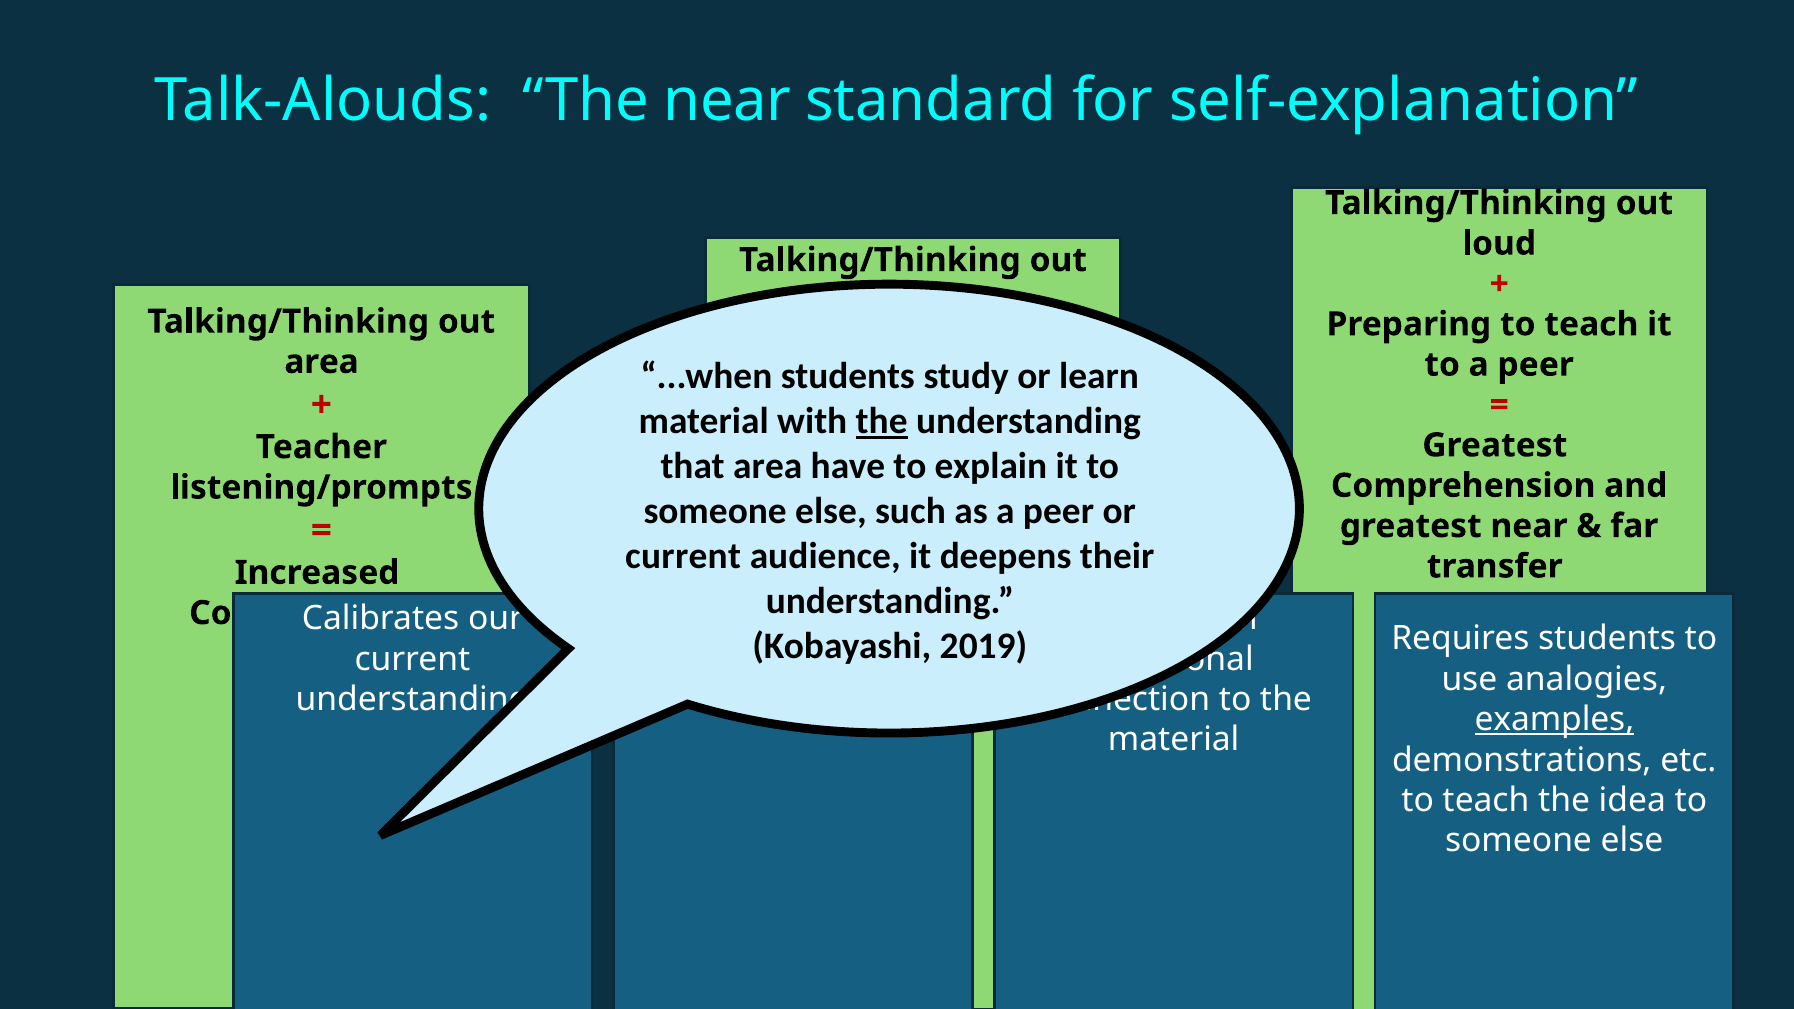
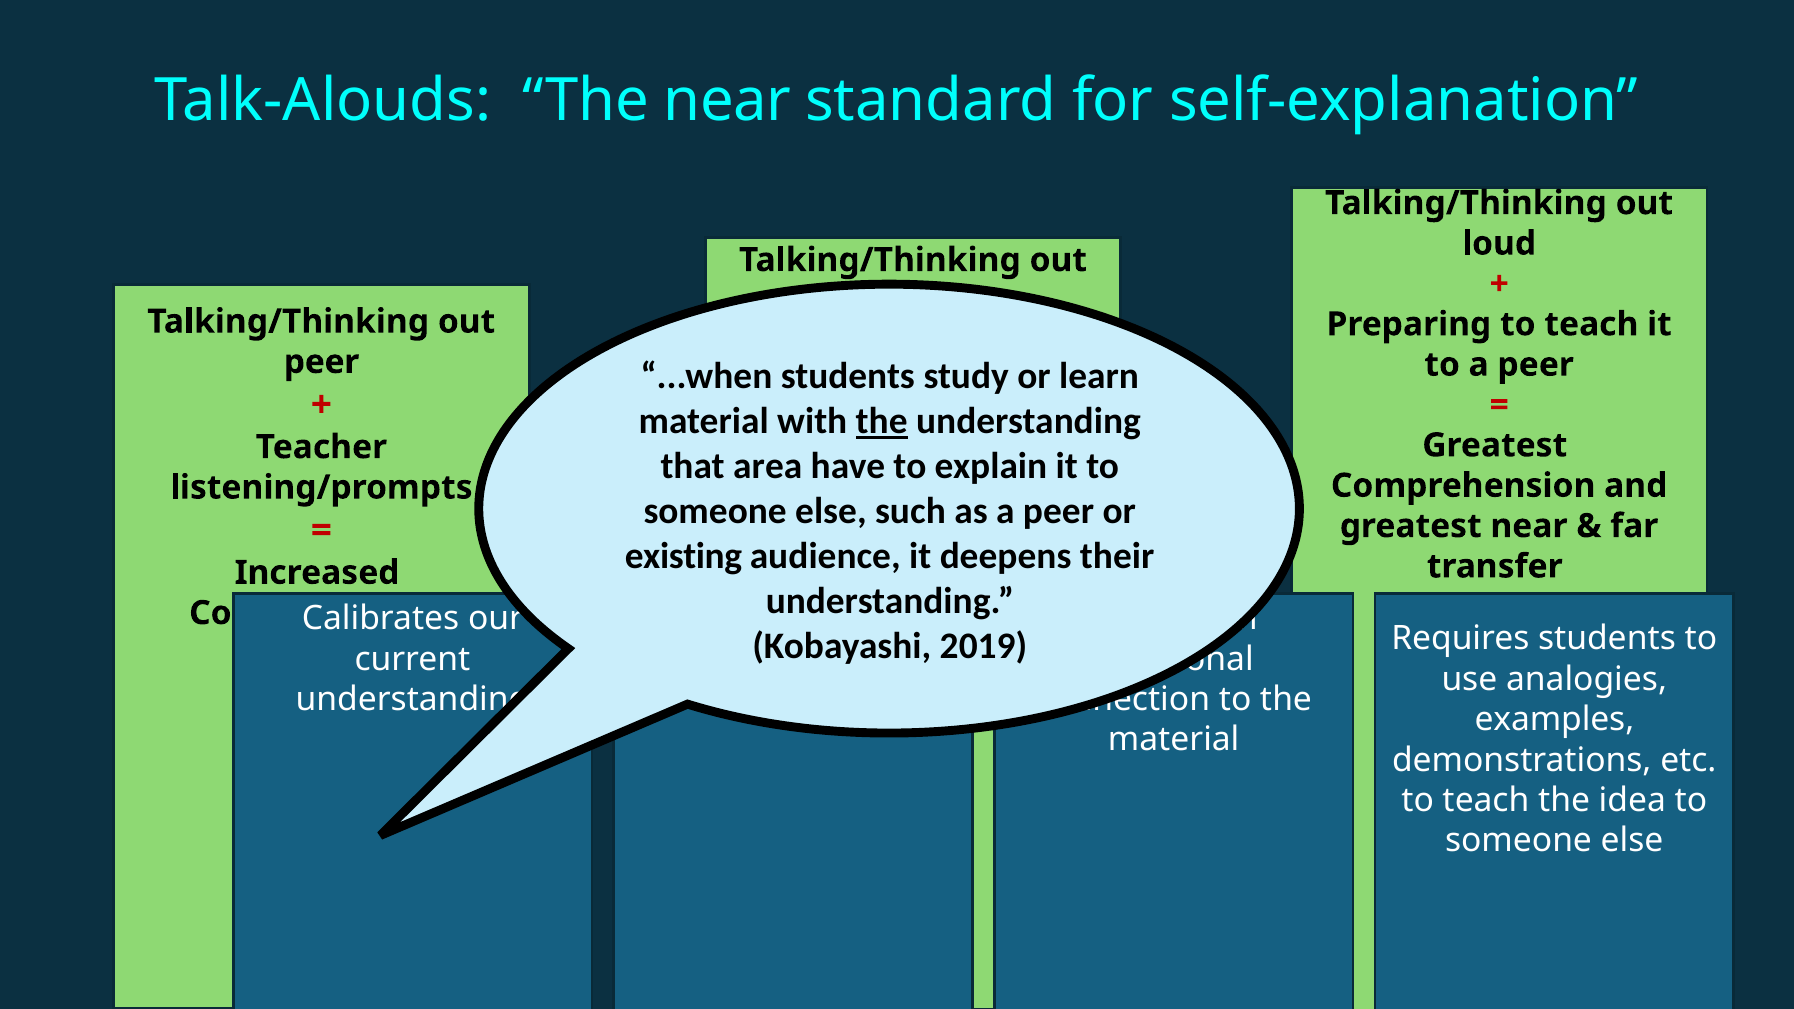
area at (322, 362): area -> peer
current at (683, 556): current -> existing
examples at (1554, 720) underline: present -> none
